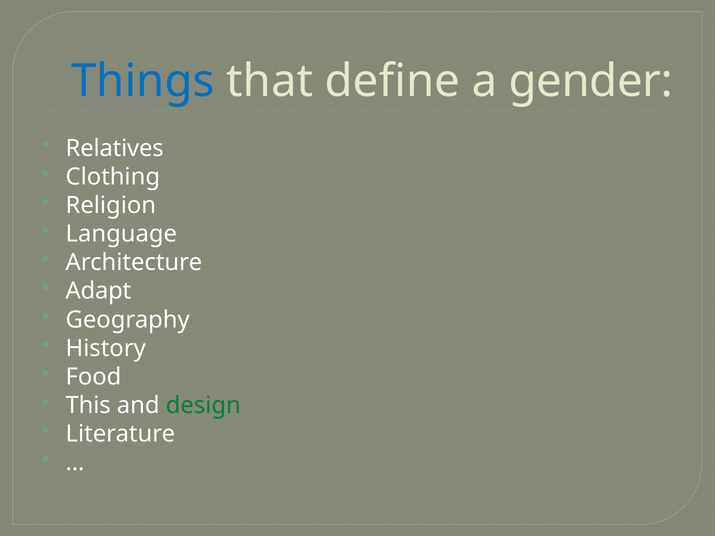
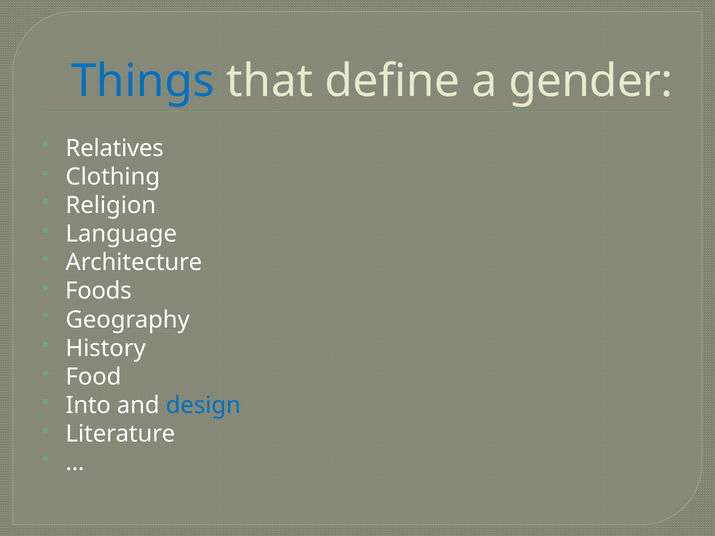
Adapt: Adapt -> Foods
This: This -> Into
design colour: green -> blue
